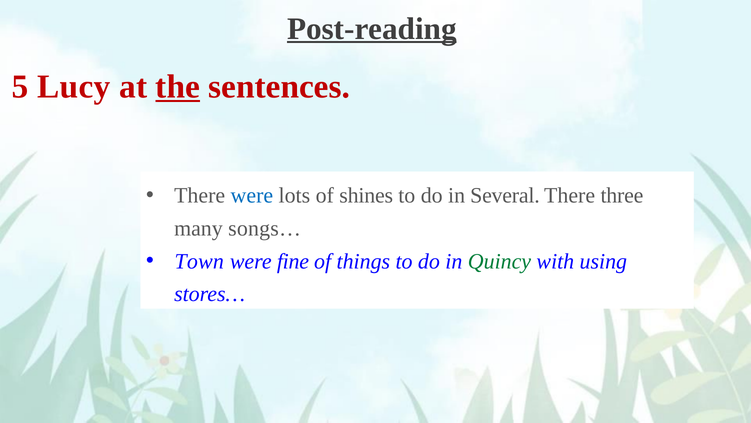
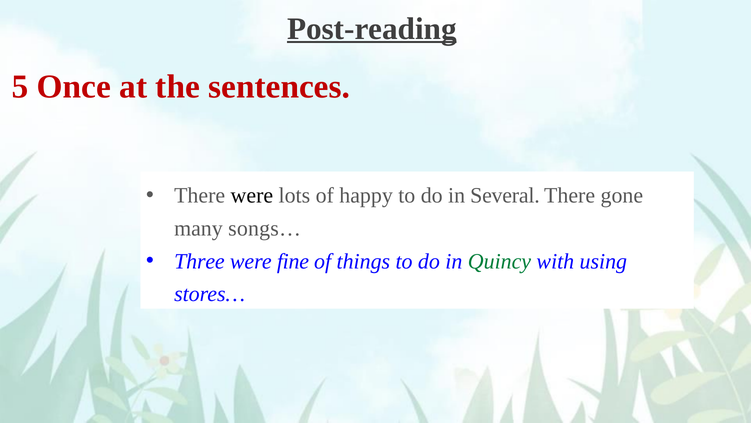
Lucy: Lucy -> Once
the underline: present -> none
were at (252, 195) colour: blue -> black
shines: shines -> happy
three: three -> gone
Town: Town -> Three
